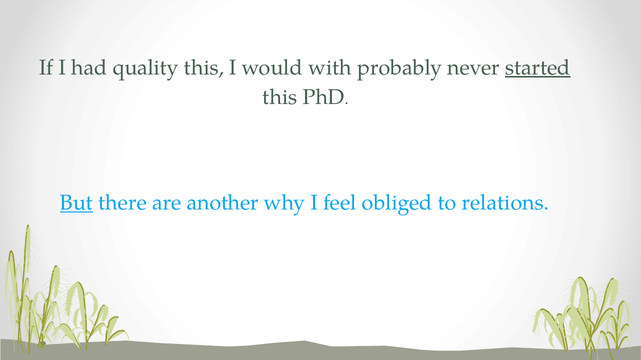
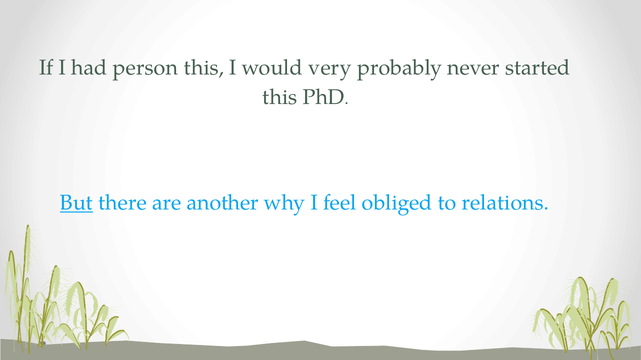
quality: quality -> person
with: with -> very
started underline: present -> none
